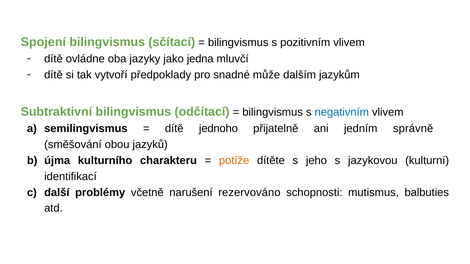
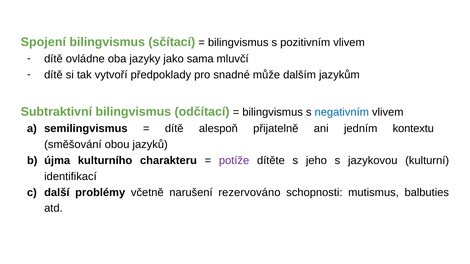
jedna: jedna -> sama
jednoho: jednoho -> alespoň
správně: správně -> kontextu
potíže colour: orange -> purple
